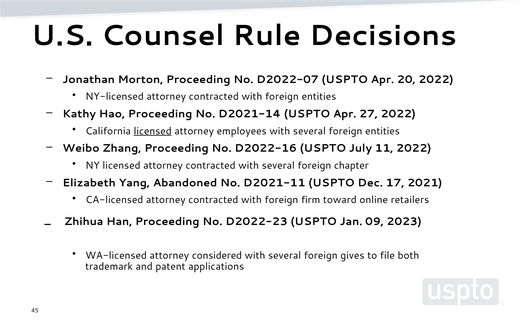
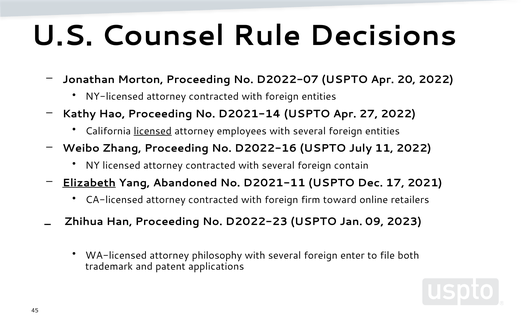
chapter: chapter -> contain
Elizabeth underline: none -> present
considered: considered -> philosophy
gives: gives -> enter
